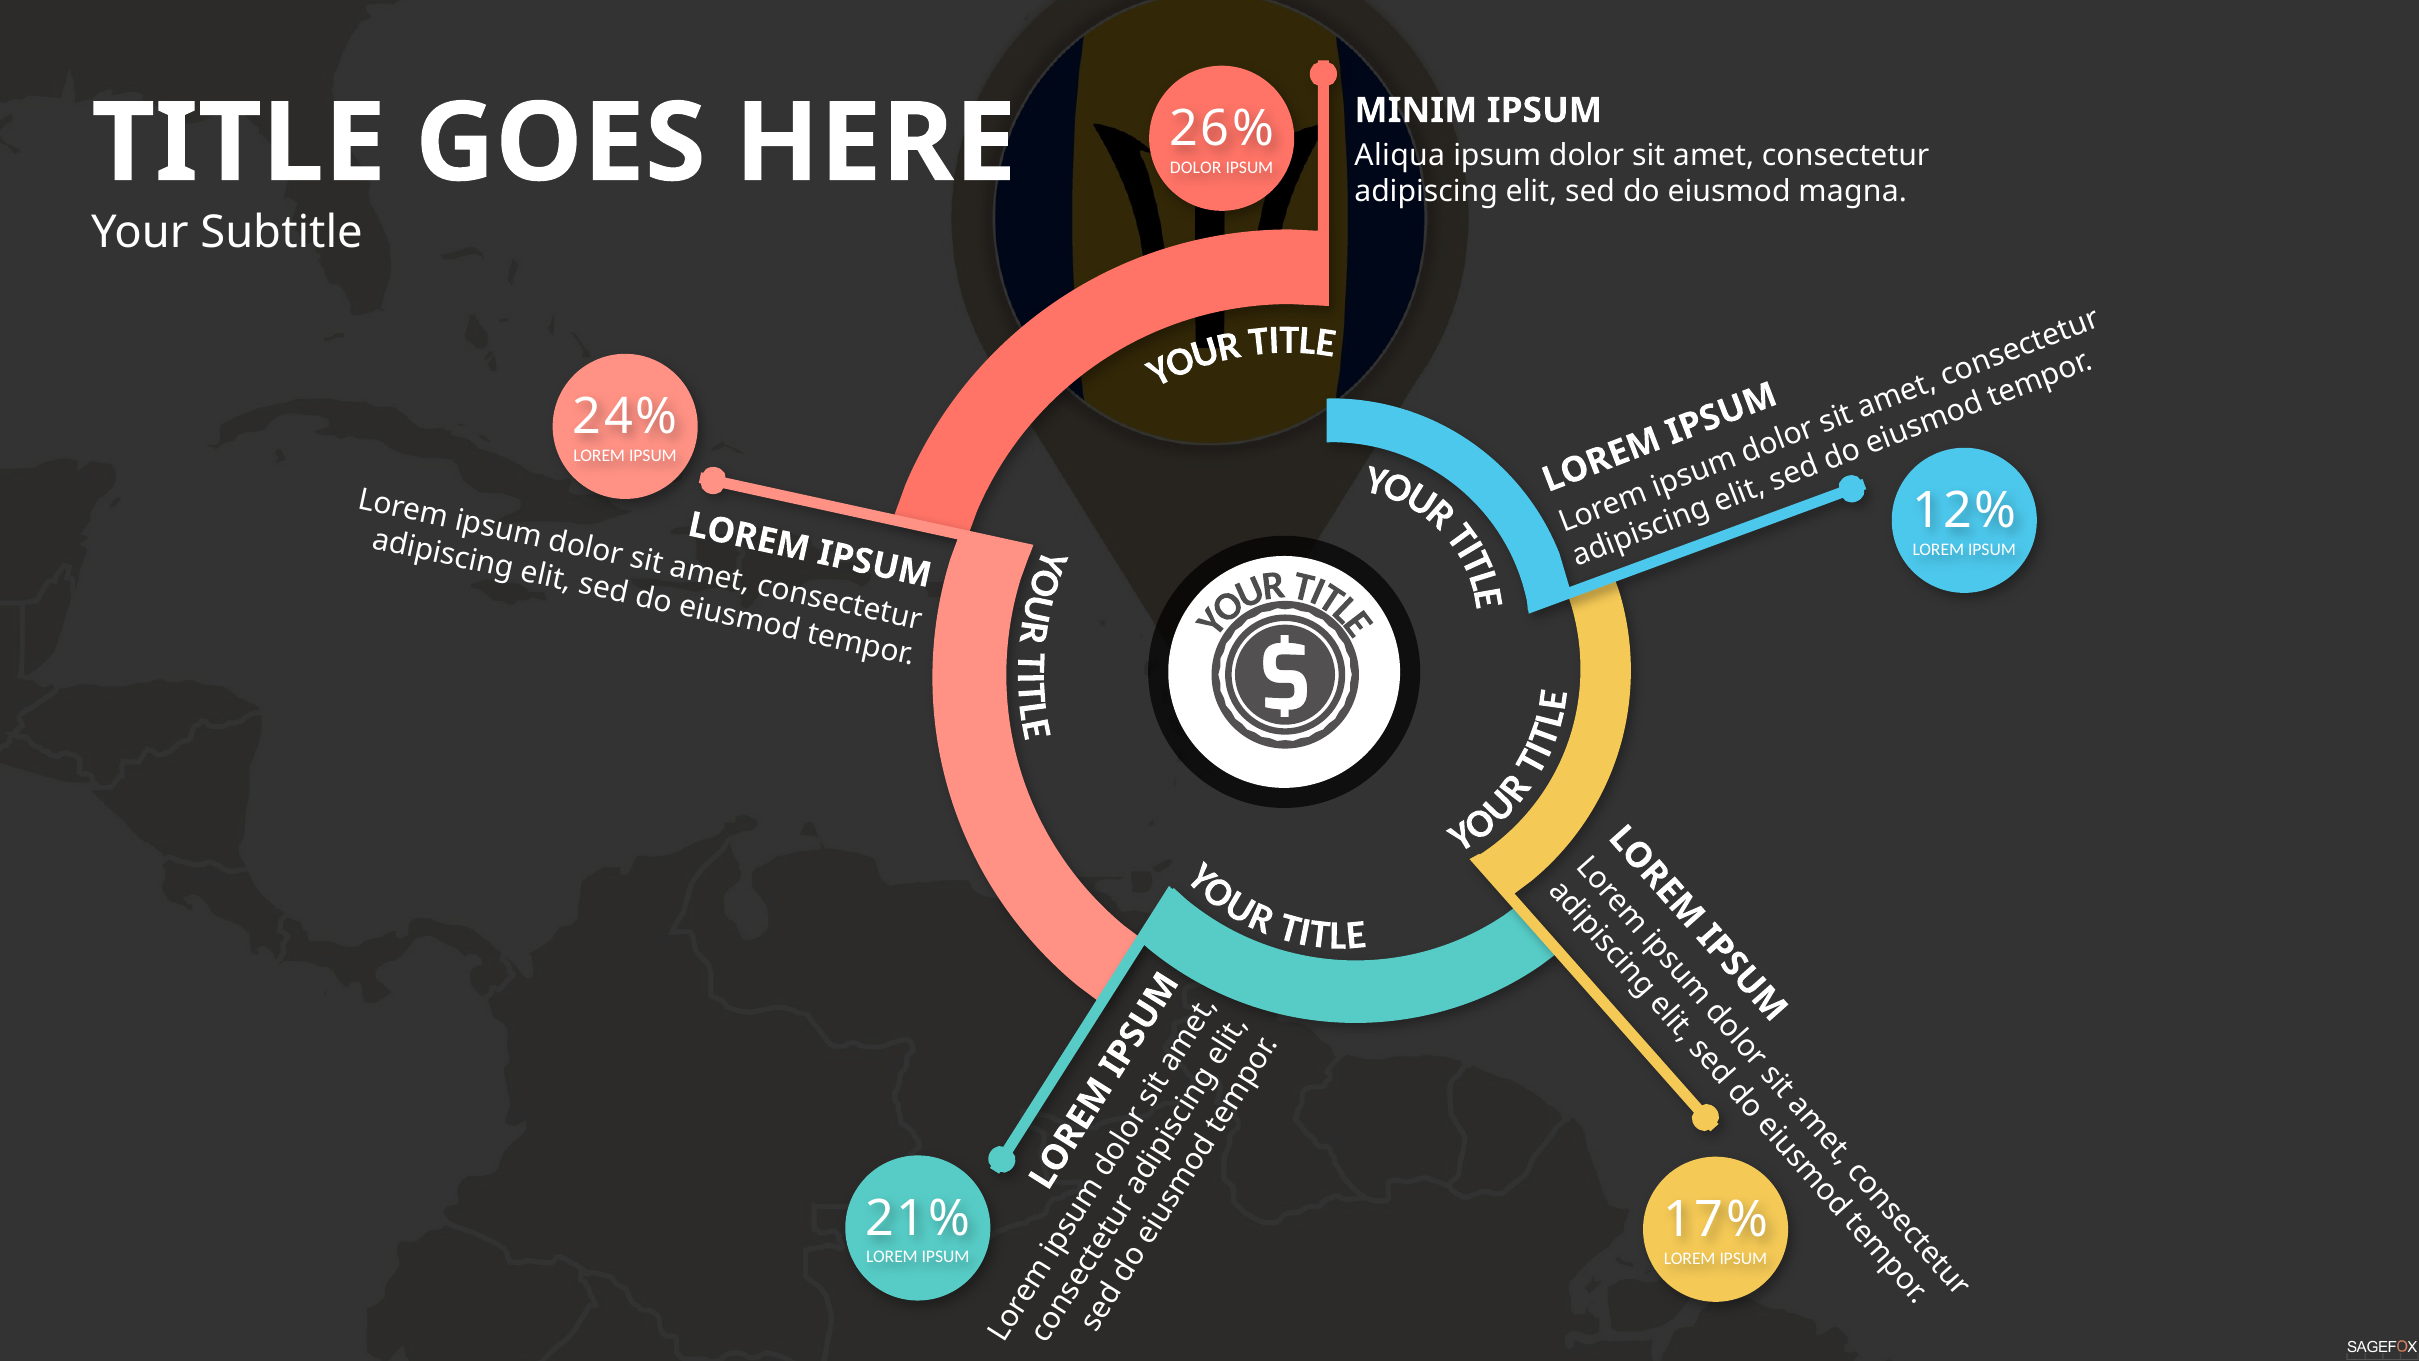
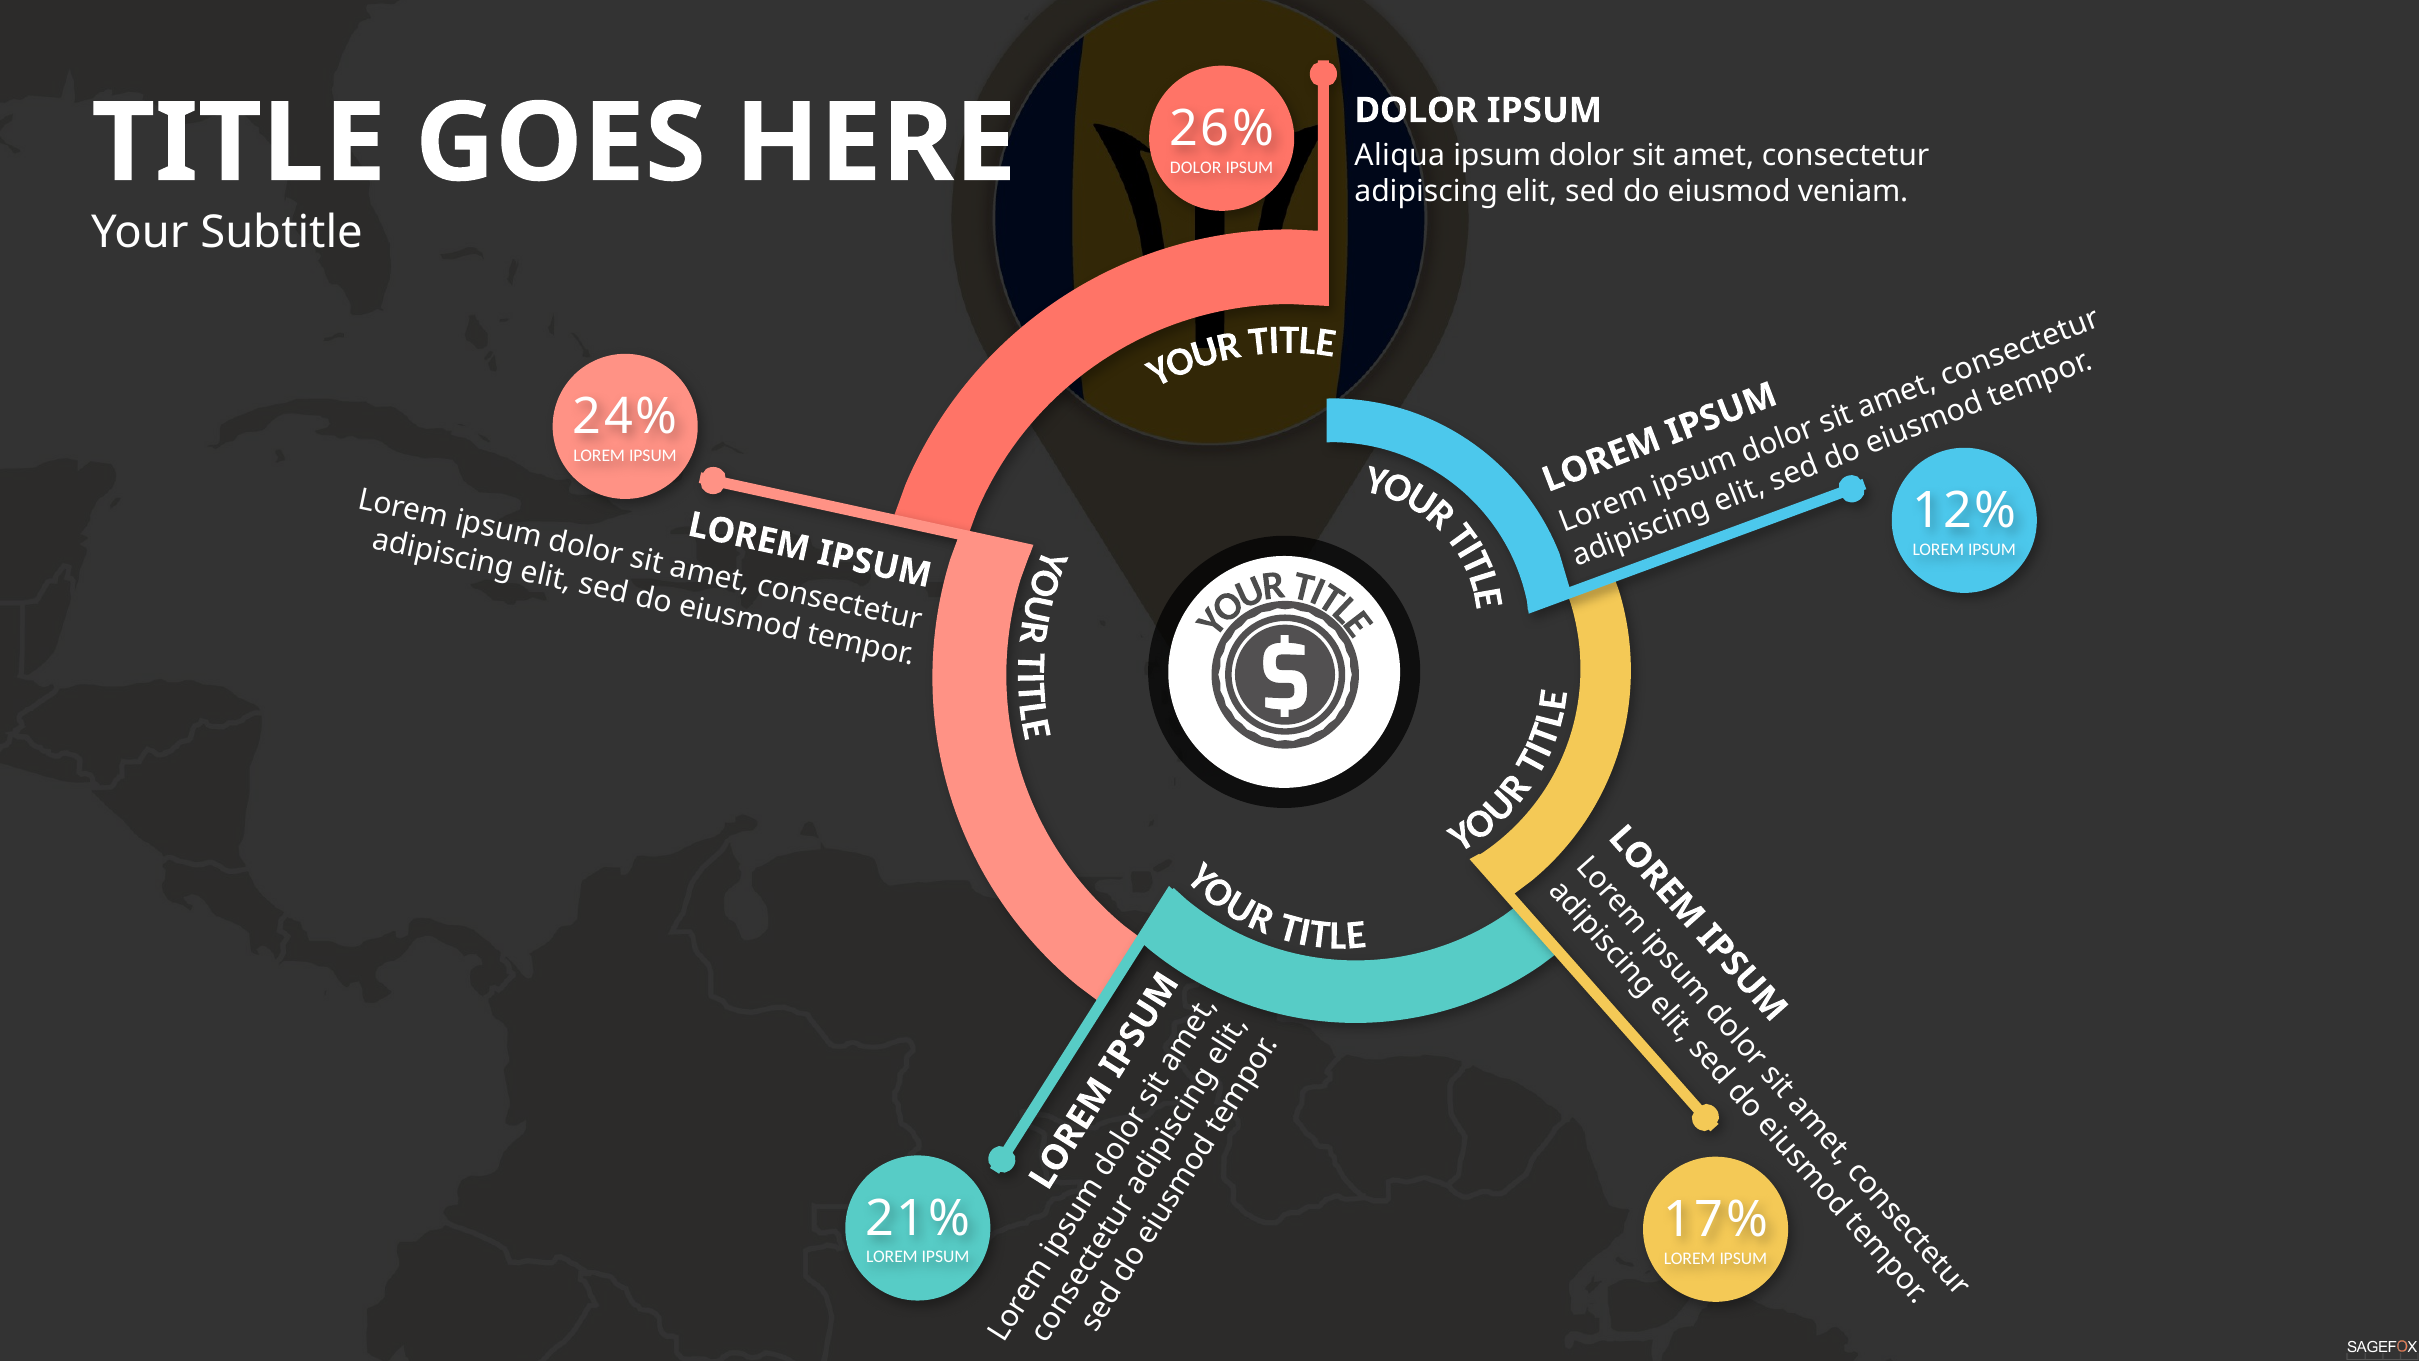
MINIM at (1416, 110): MINIM -> DOLOR
magna: magna -> veniam
